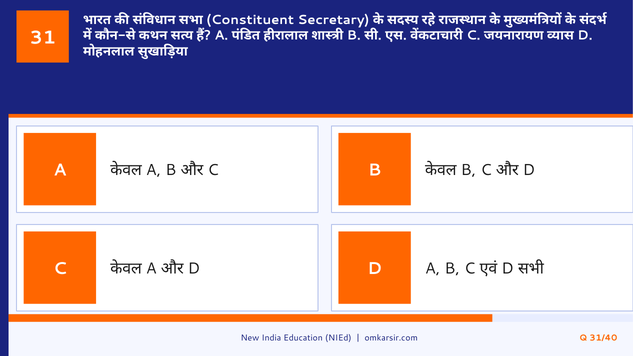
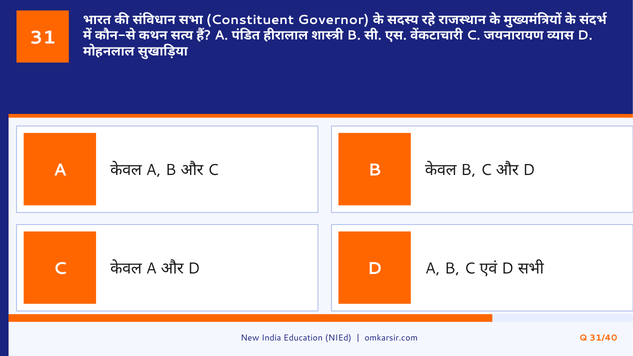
Secretary: Secretary -> Governor
